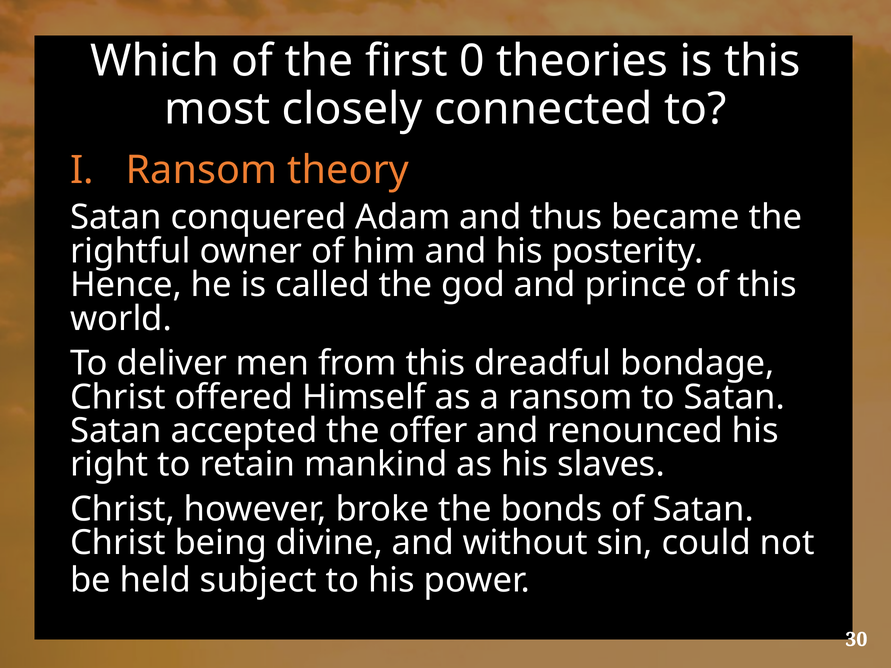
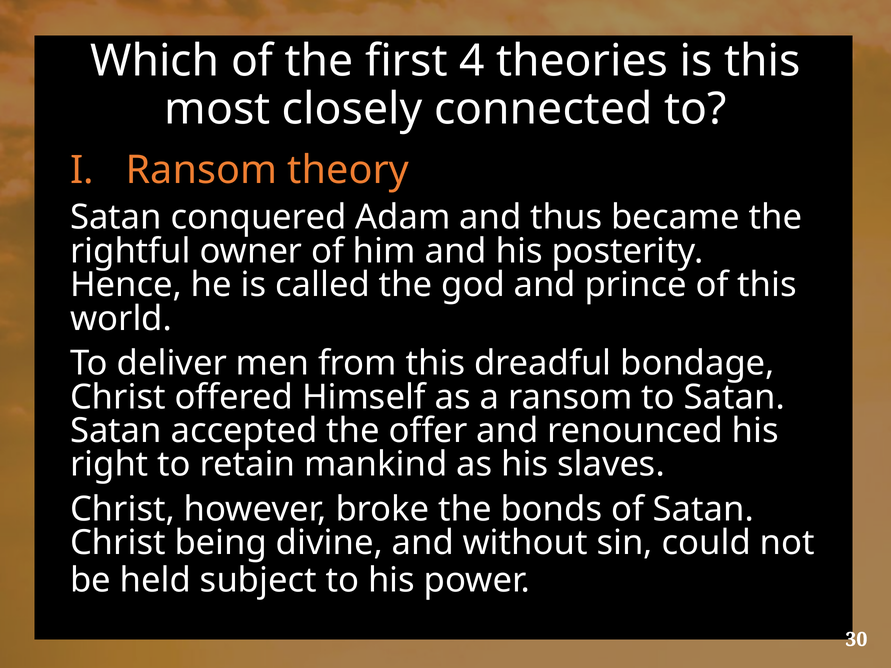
0: 0 -> 4
